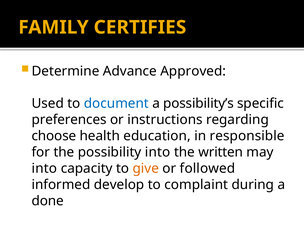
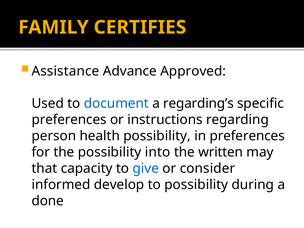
Determine: Determine -> Assistance
possibility’s: possibility’s -> regarding’s
choose: choose -> person
health education: education -> possibility
in responsible: responsible -> preferences
into at (44, 168): into -> that
give colour: orange -> blue
followed: followed -> consider
to complaint: complaint -> possibility
